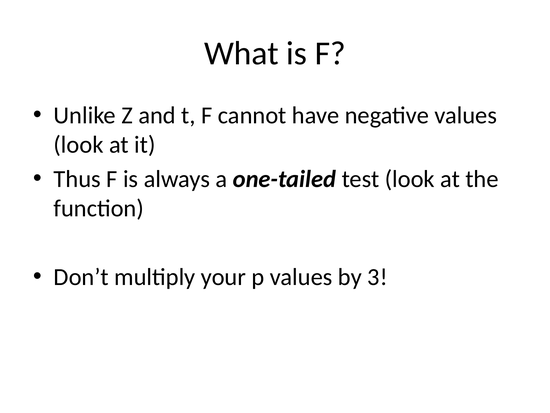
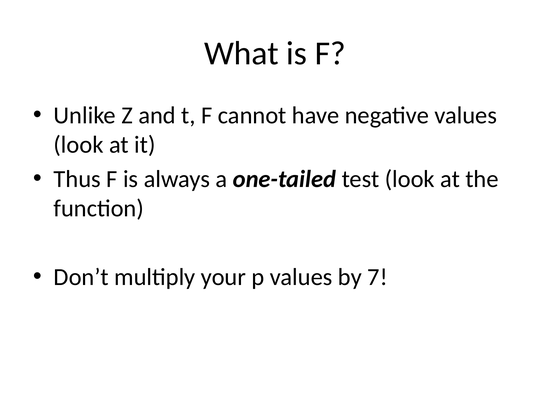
3: 3 -> 7
